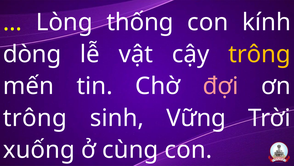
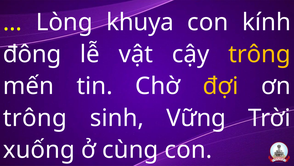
thống: thống -> khuya
dòng: dòng -> đông
đợi colour: pink -> yellow
